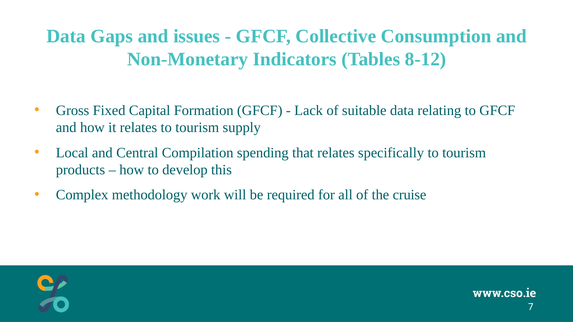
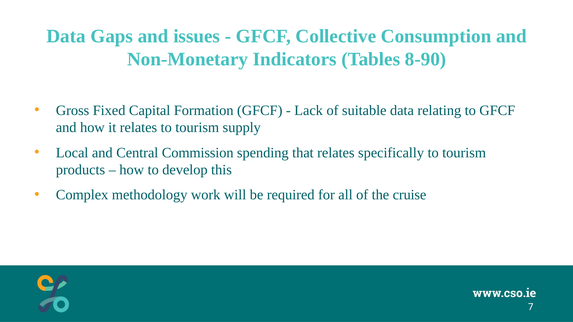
8-12: 8-12 -> 8-90
Compilation: Compilation -> Commission
